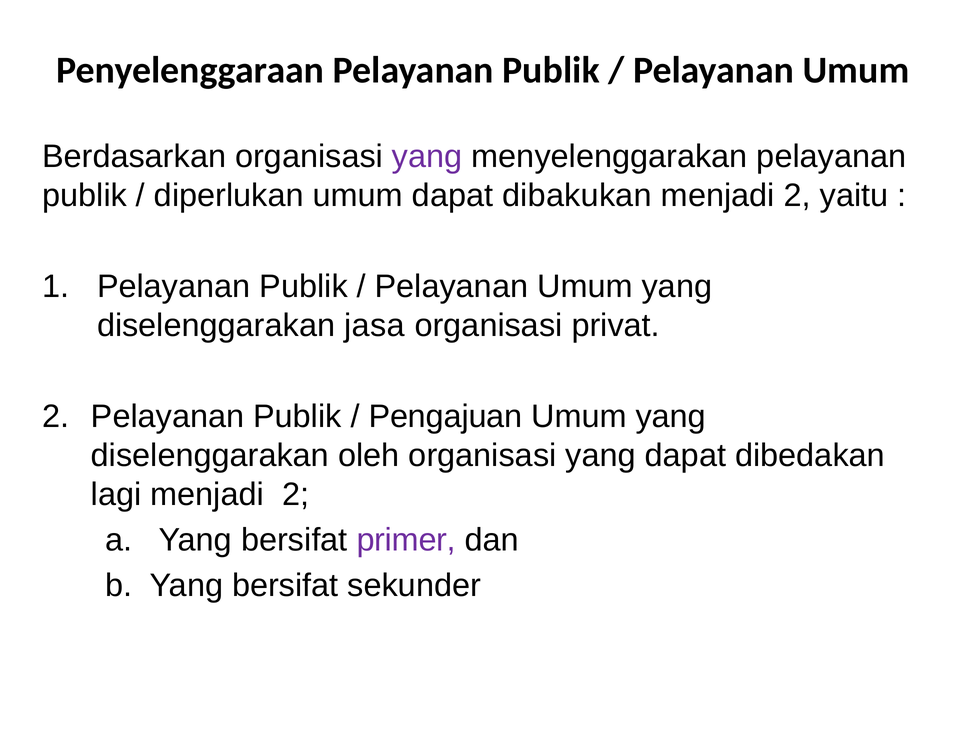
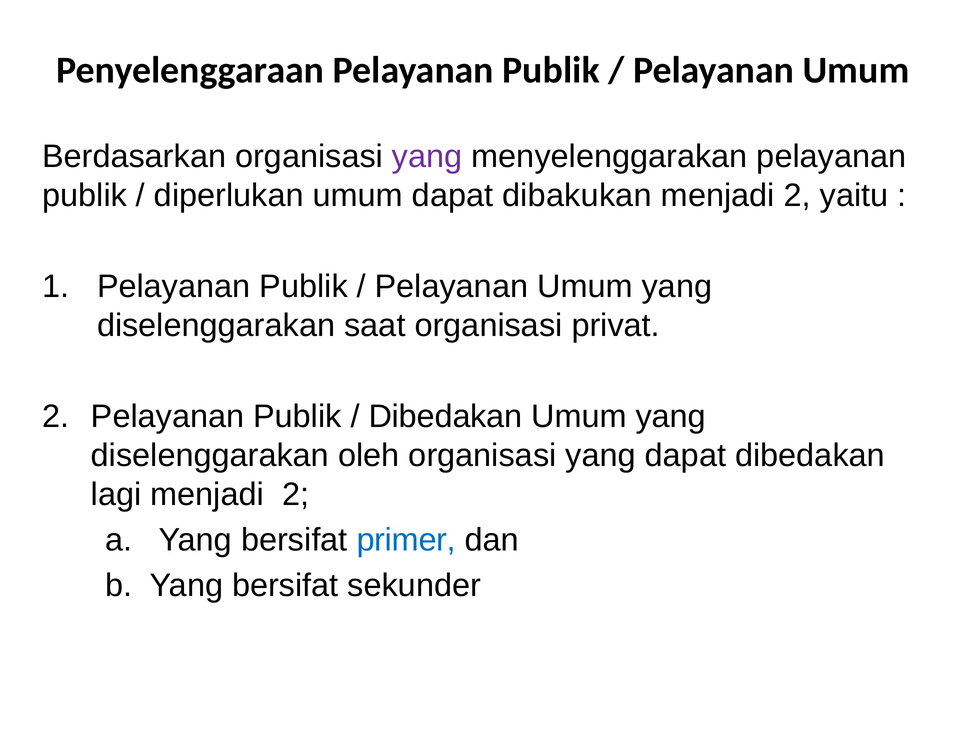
jasa: jasa -> saat
Pengajuan at (446, 416): Pengajuan -> Dibedakan
primer colour: purple -> blue
